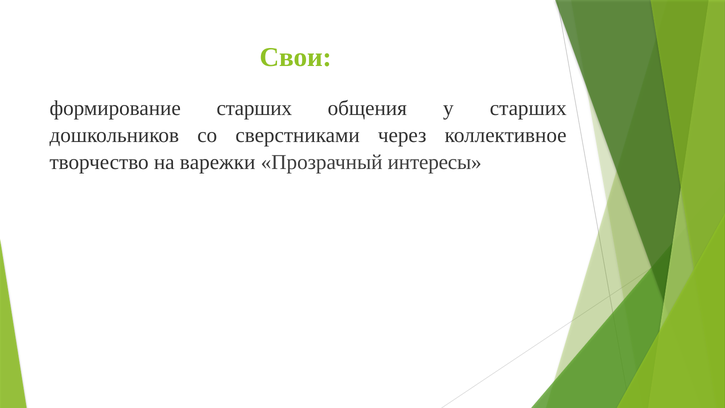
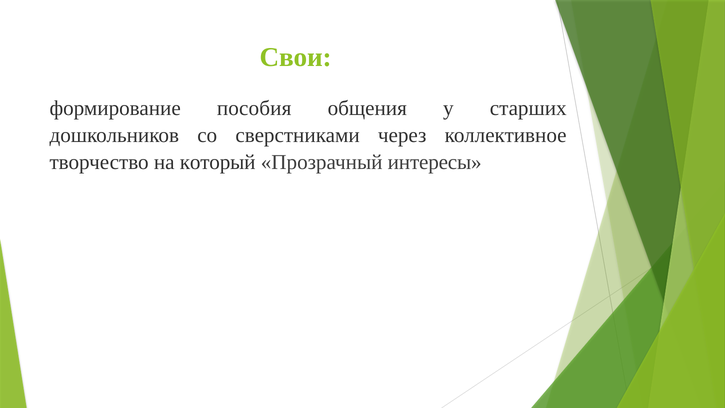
формирование старших: старших -> пособия
варежки: варежки -> который
